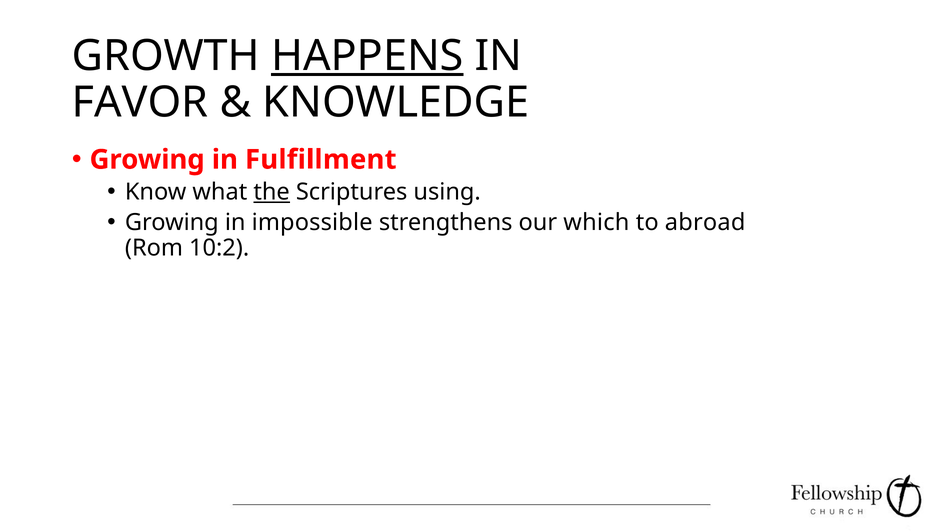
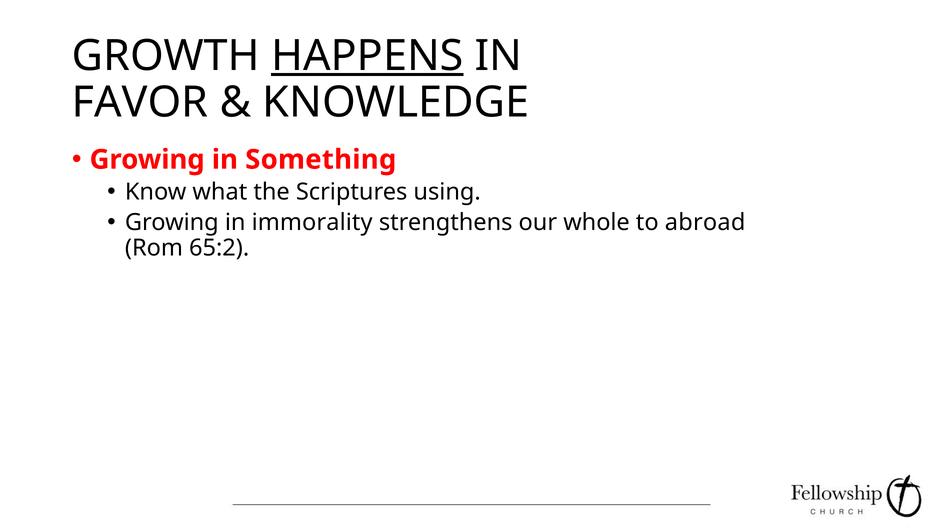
Fulfillment: Fulfillment -> Something
the underline: present -> none
impossible: impossible -> immorality
which: which -> whole
10:2: 10:2 -> 65:2
